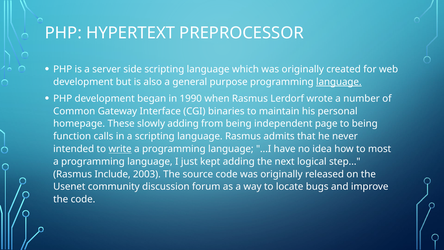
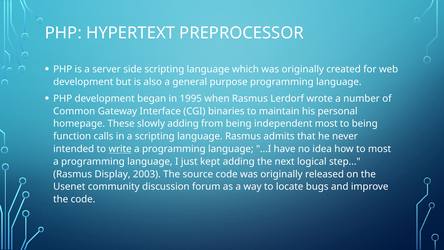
language at (339, 82) underline: present -> none
1990: 1990 -> 1995
independent page: page -> most
Include: Include -> Display
